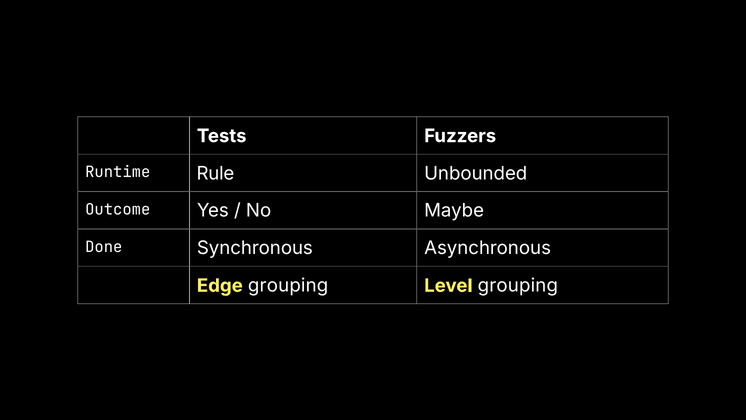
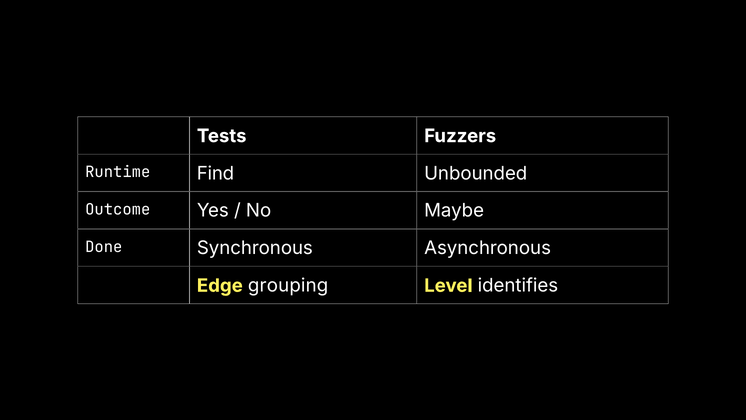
Rule: Rule -> Find
Level grouping: grouping -> identifies
